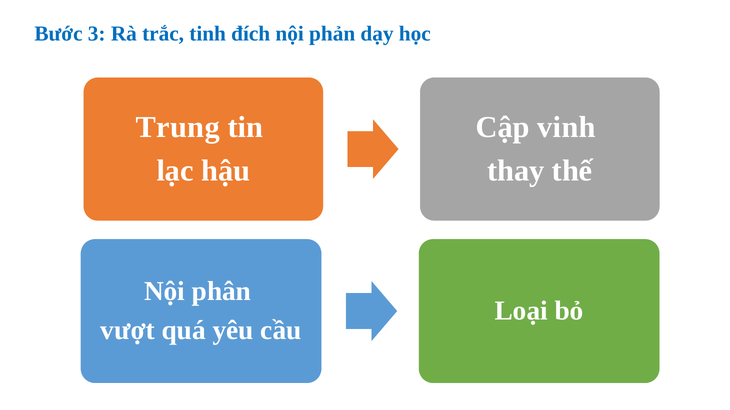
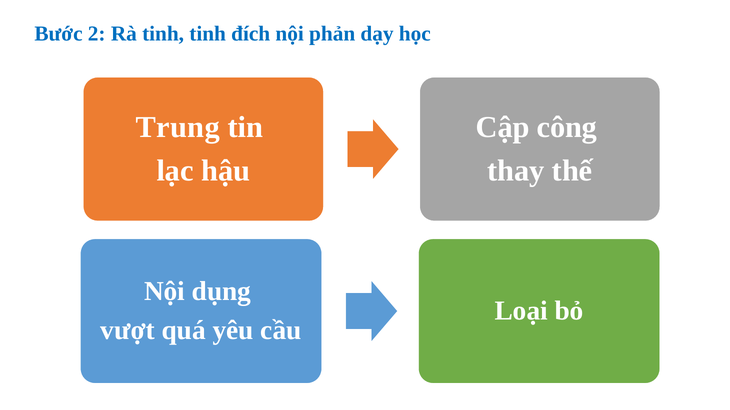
3: 3 -> 2
Rà trắc: trắc -> tinh
vinh: vinh -> công
phân: phân -> dụng
